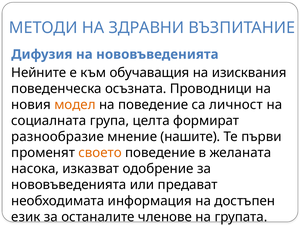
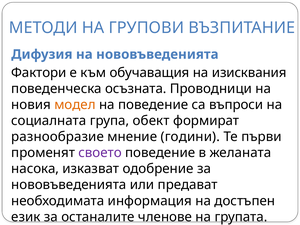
ЗДРАВНИ: ЗДРАВНИ -> ГРУПОВИ
Нейните: Нейните -> Фактори
личност: личност -> въпроси
целта: целта -> обект
нашите: нашите -> години
своето colour: orange -> purple
